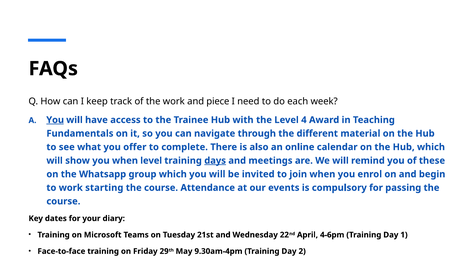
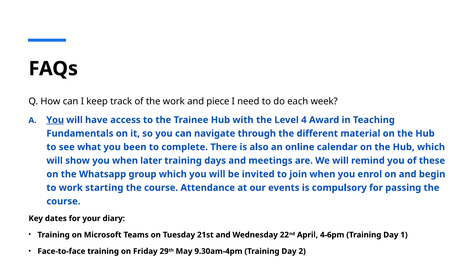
offer: offer -> been
when level: level -> later
days underline: present -> none
